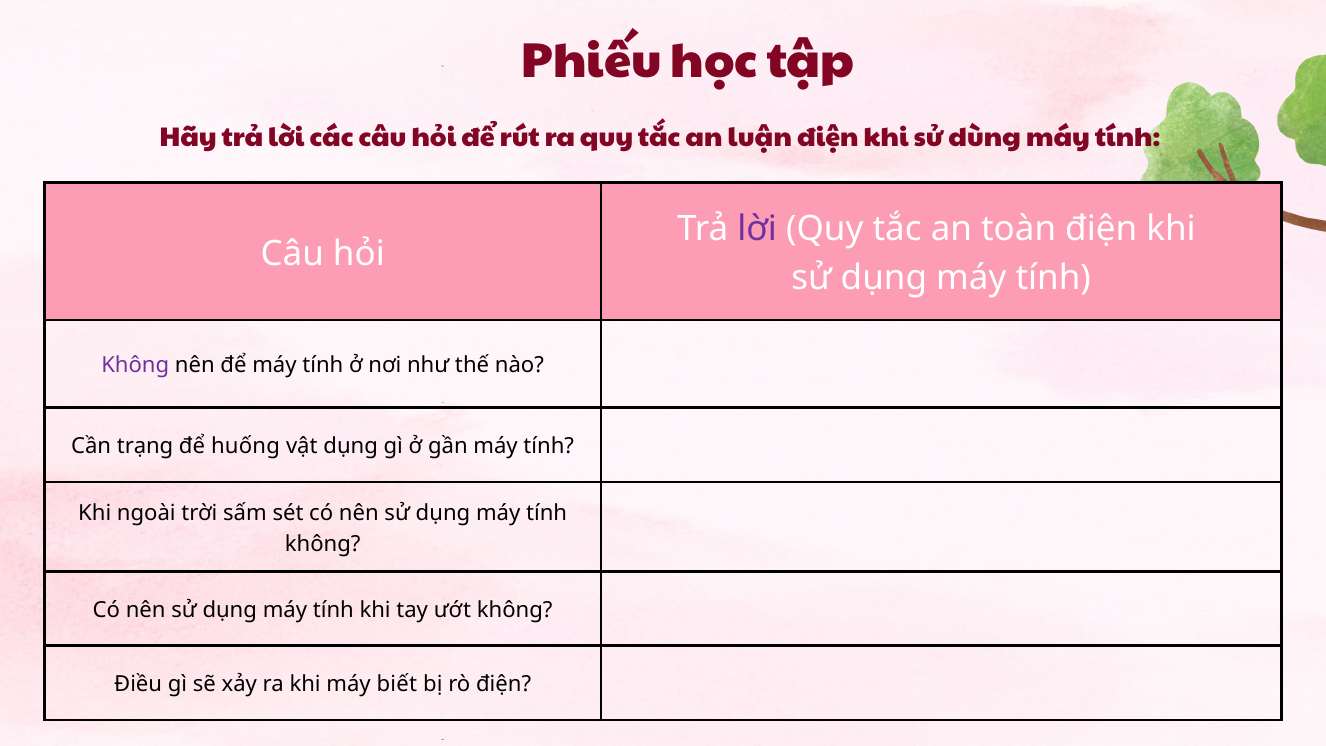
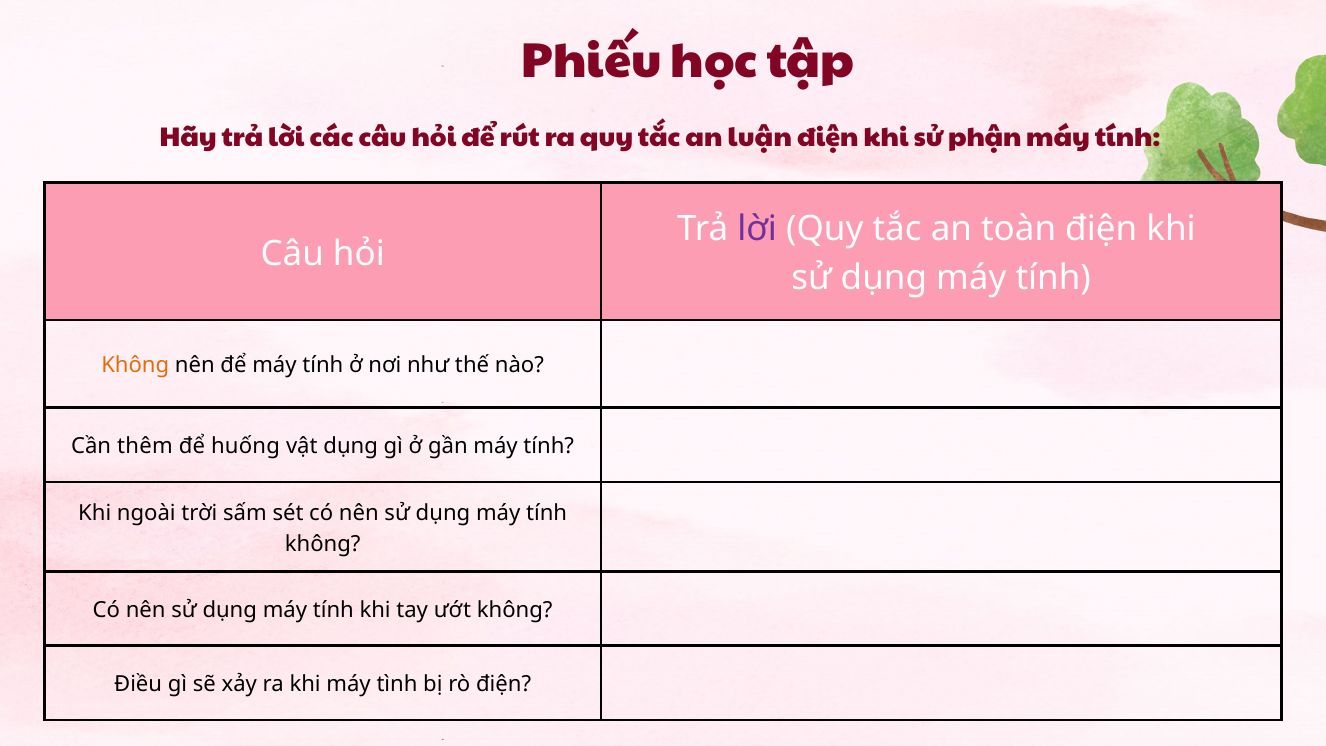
dùng: dùng -> phận
Không at (135, 365) colour: purple -> orange
trạng: trạng -> thêm
biết: biết -> tình
